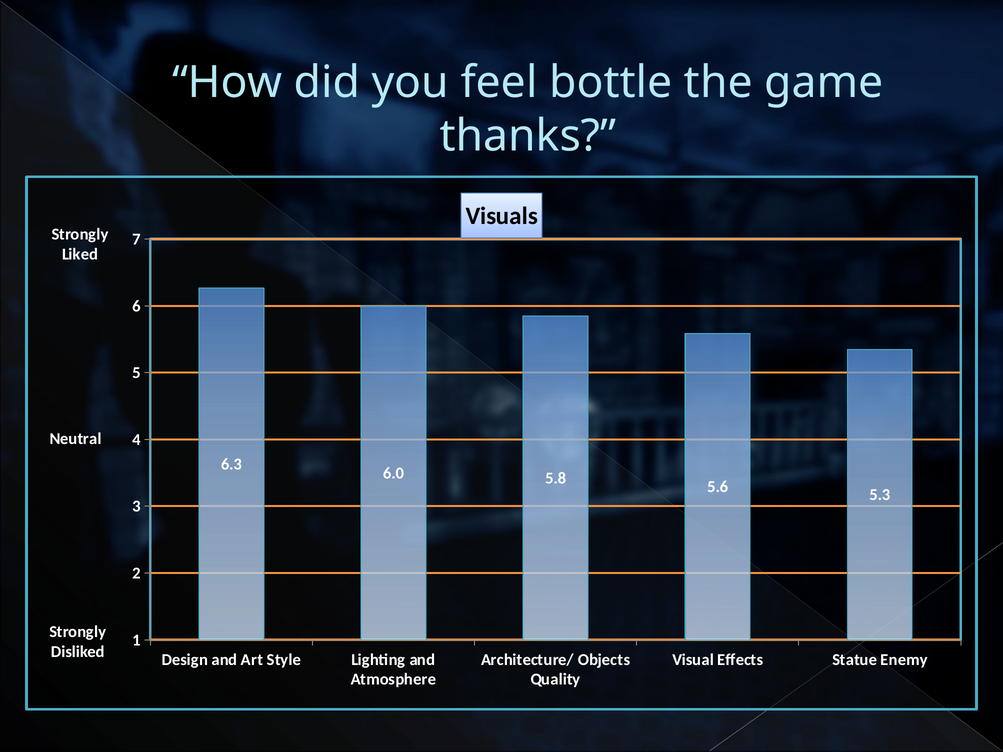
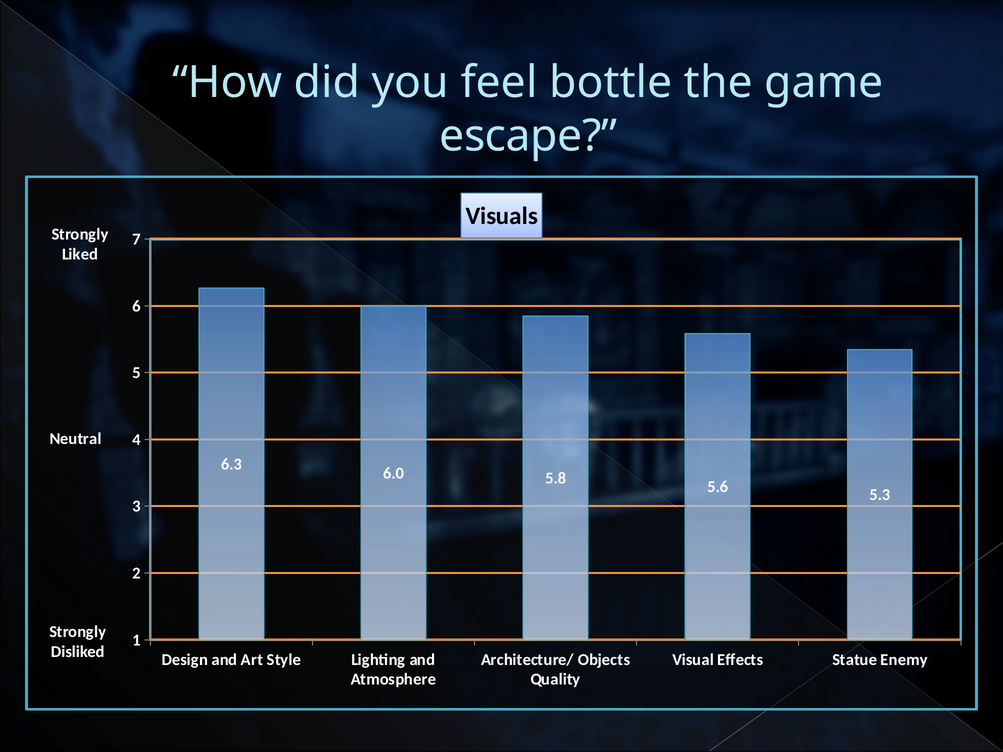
thanks: thanks -> escape
